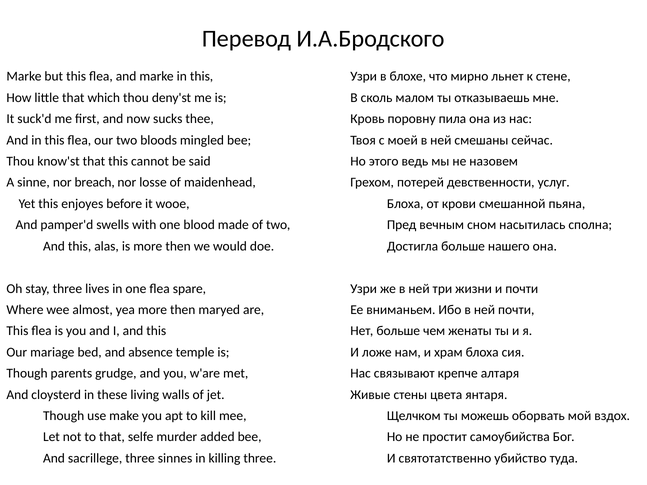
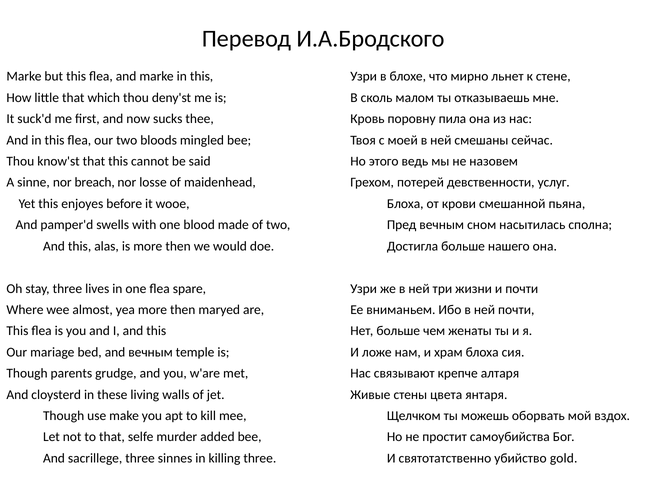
and absence: absence -> вечным
туда: туда -> gold
